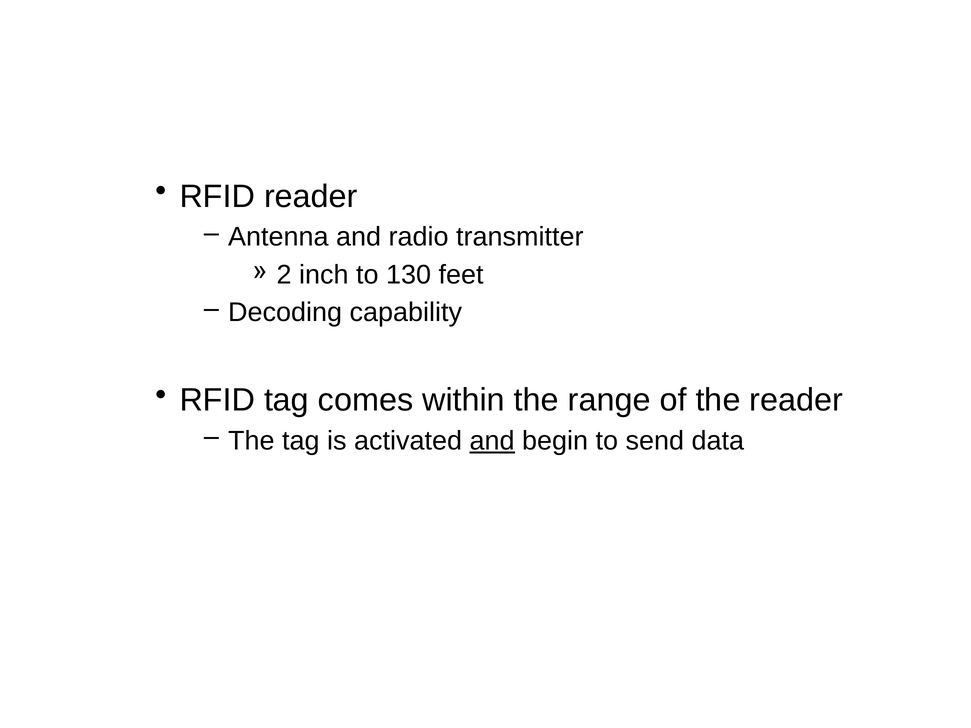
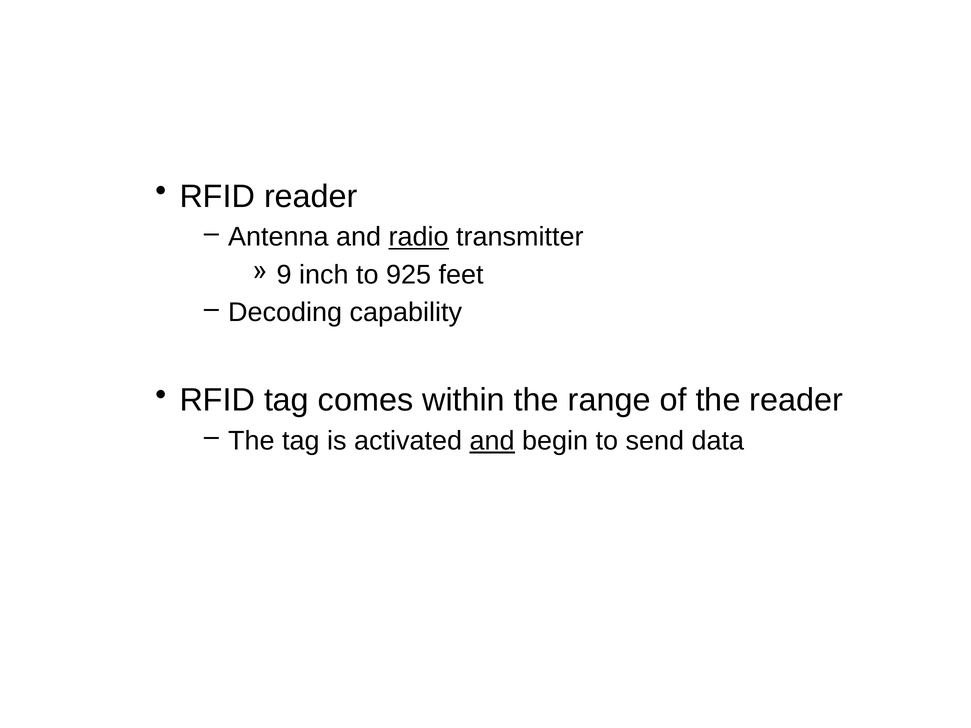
radio underline: none -> present
2: 2 -> 9
130: 130 -> 925
